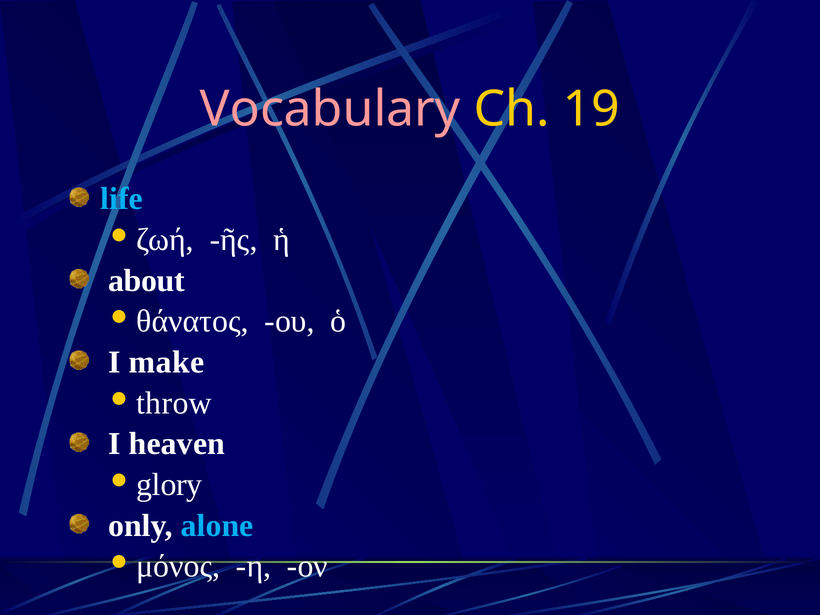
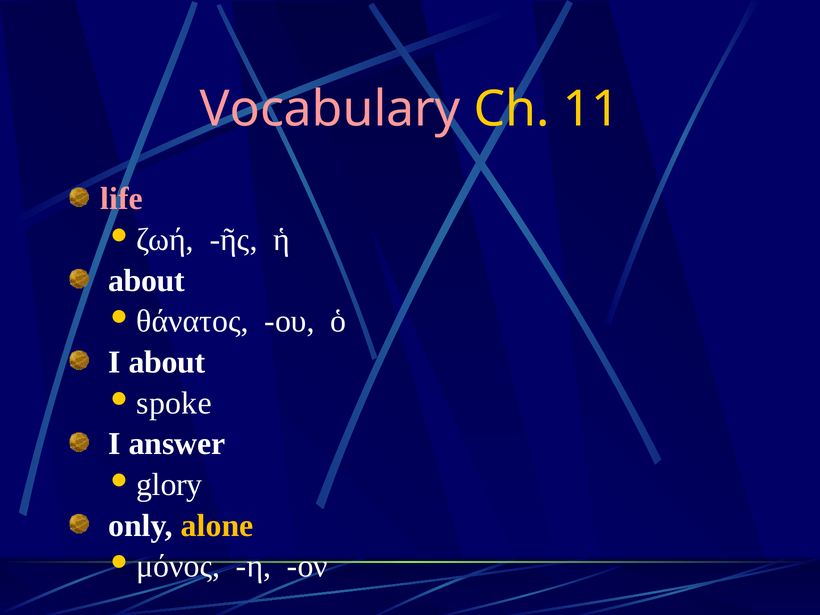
19: 19 -> 11
life colour: light blue -> pink
I make: make -> about
throw: throw -> spoke
heaven: heaven -> answer
alone colour: light blue -> yellow
